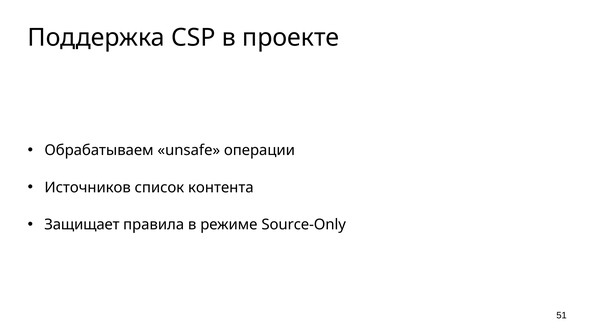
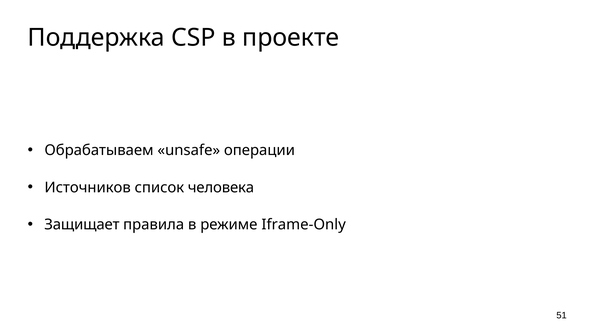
контента: контента -> человека
Source-Only: Source-Only -> Iframe-Only
